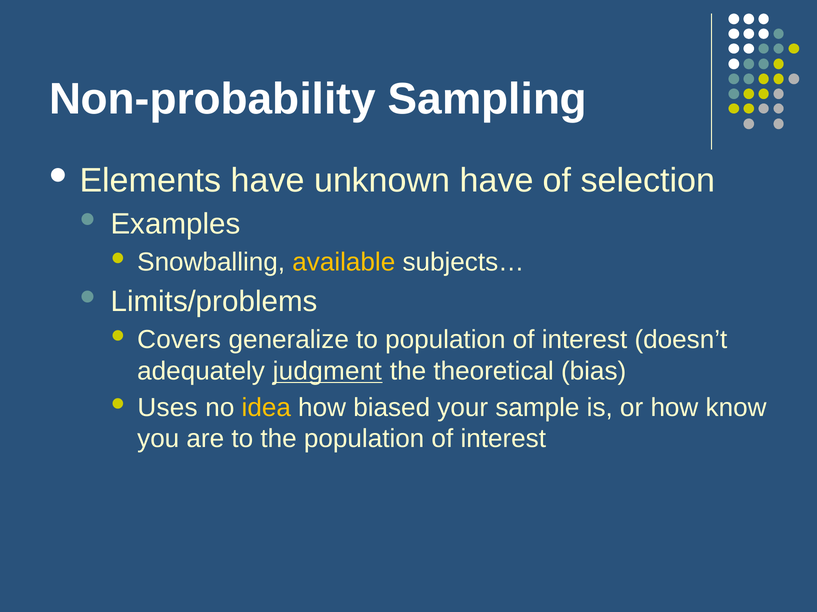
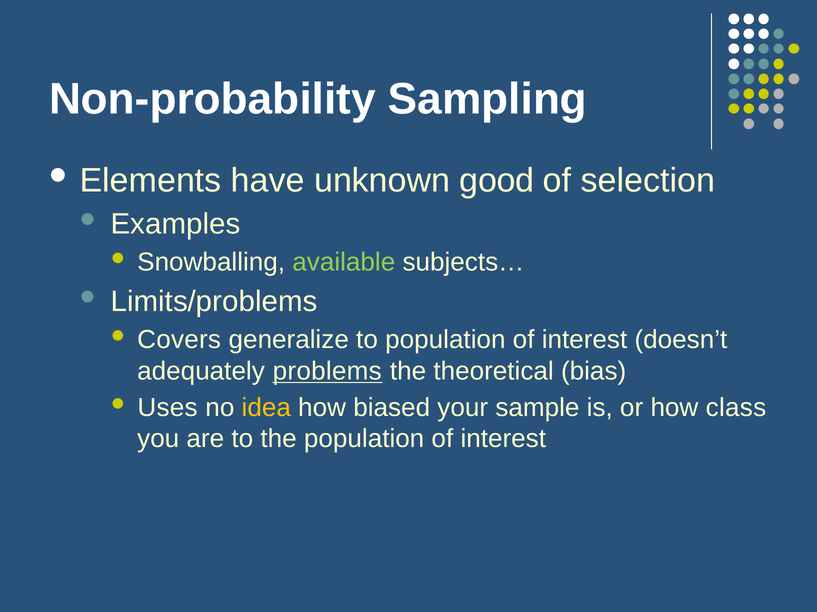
unknown have: have -> good
available colour: yellow -> light green
judgment: judgment -> problems
know: know -> class
